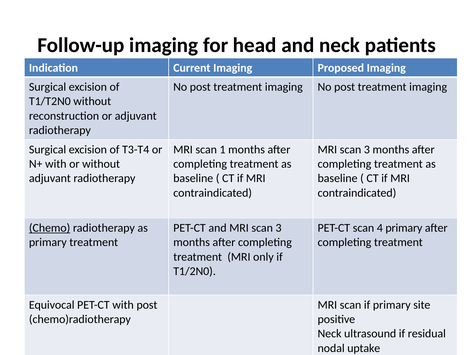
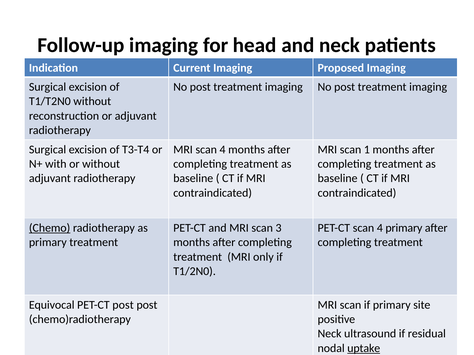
MRI scan 1: 1 -> 4
3 at (367, 150): 3 -> 1
PET-CT with: with -> post
uptake underline: none -> present
